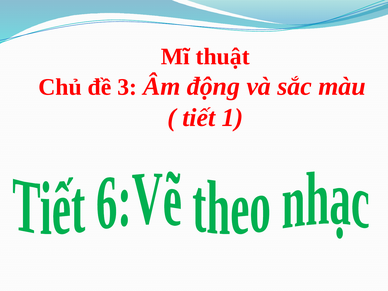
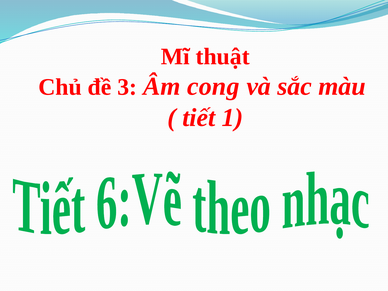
động: động -> cong
